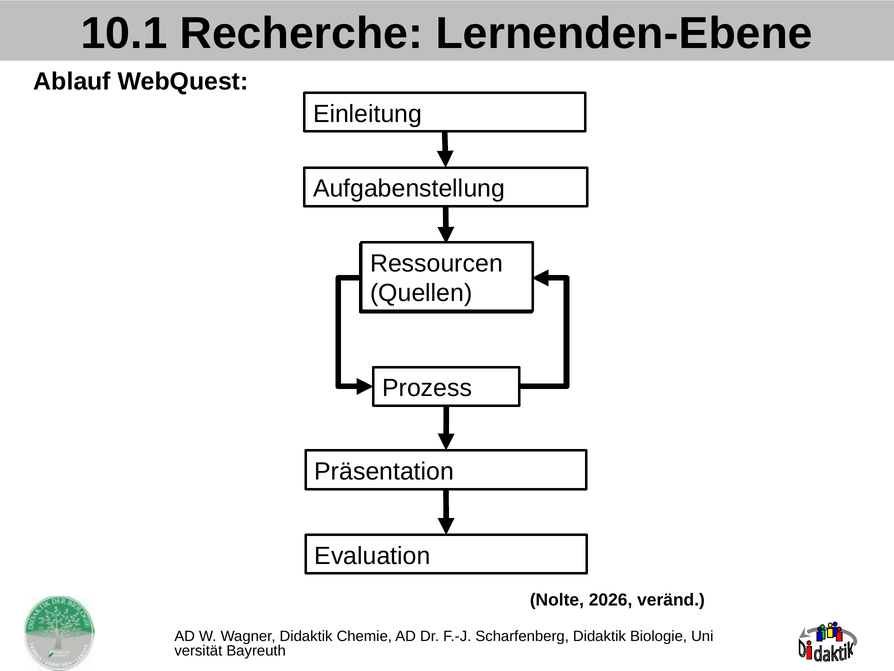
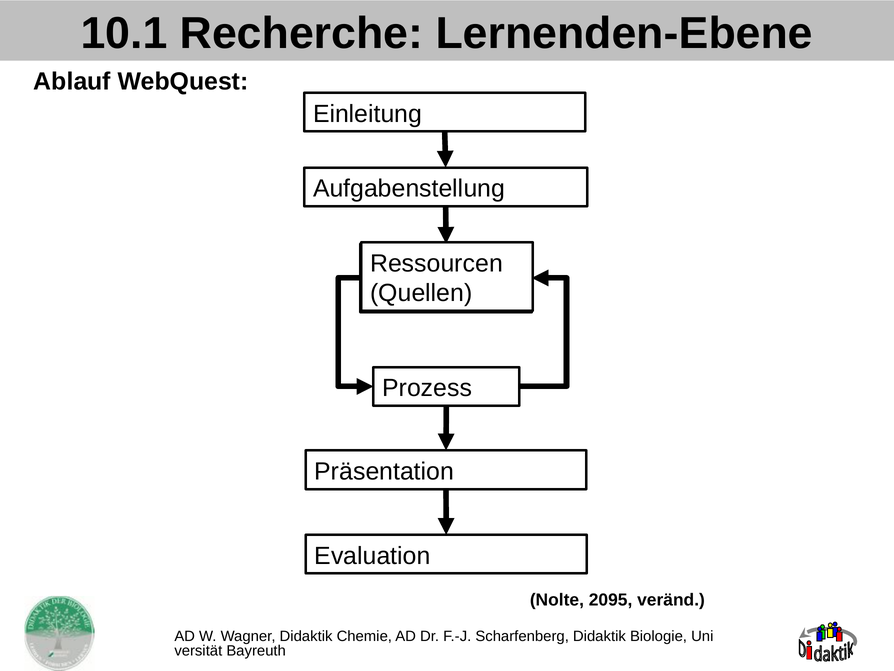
2026: 2026 -> 2095
